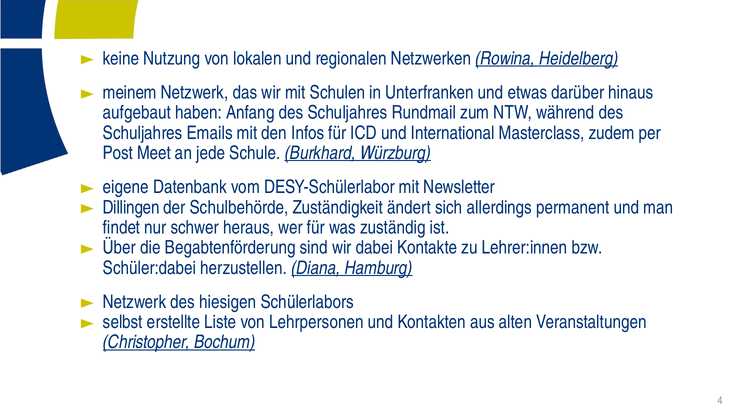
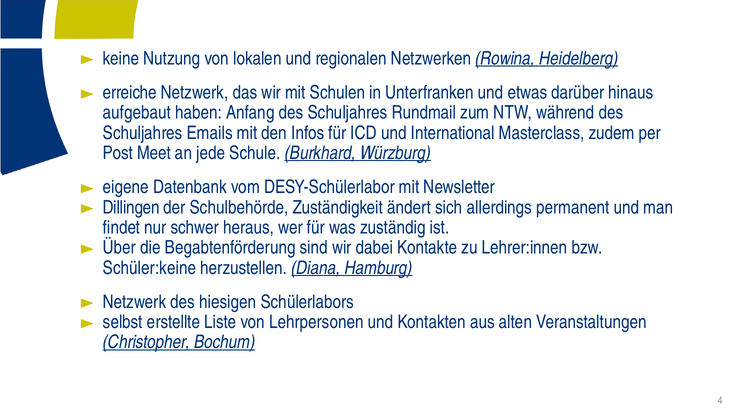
meinem: meinem -> erreiche
Schüler:dabei: Schüler:dabei -> Schüler:keine
